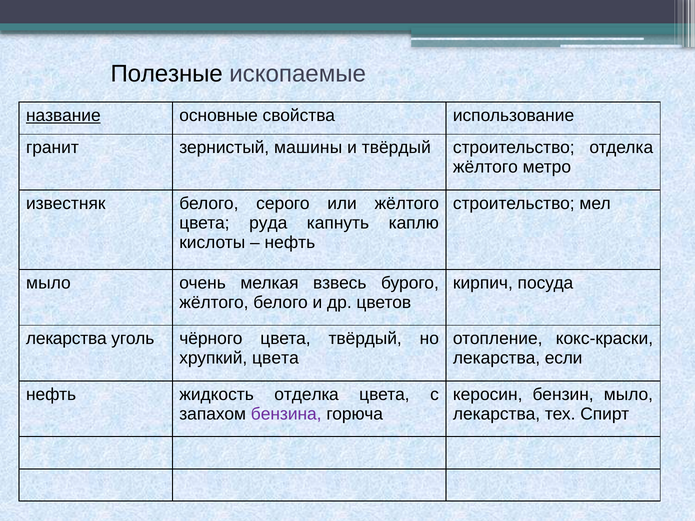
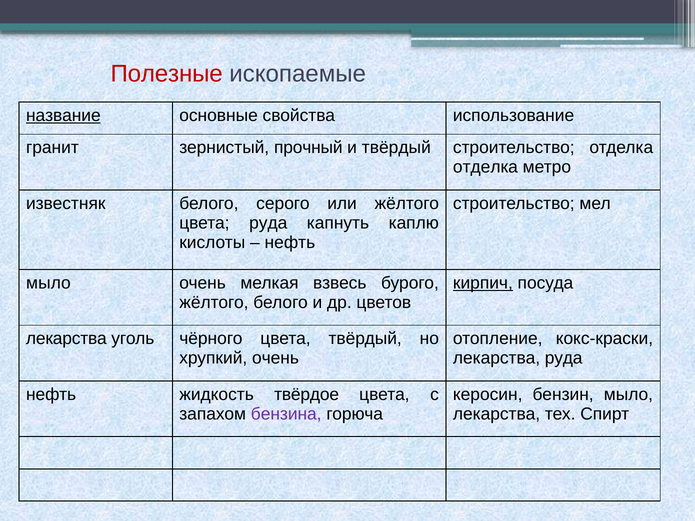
Полезные colour: black -> red
машины: машины -> прочный
жёлтого at (485, 167): жёлтого -> отделка
кирпич underline: none -> present
хрупкий цвета: цвета -> очень
лекарства если: если -> руда
жидкость отделка: отделка -> твёрдое
